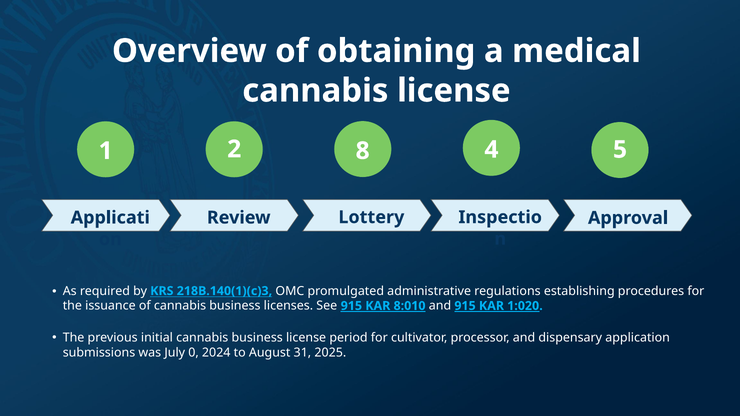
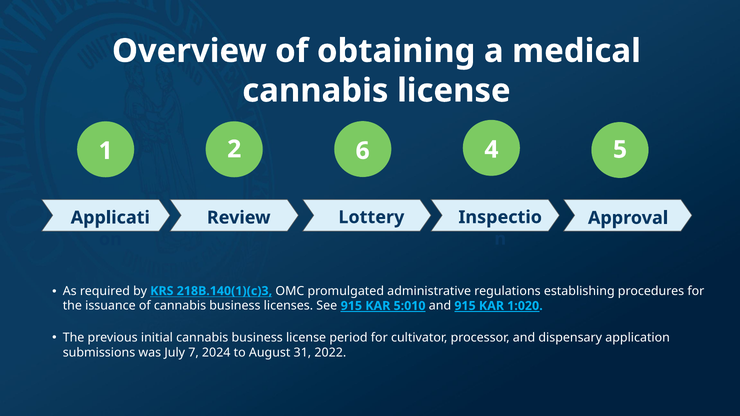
8: 8 -> 6
8:010: 8:010 -> 5:010
0: 0 -> 7
2025: 2025 -> 2022
